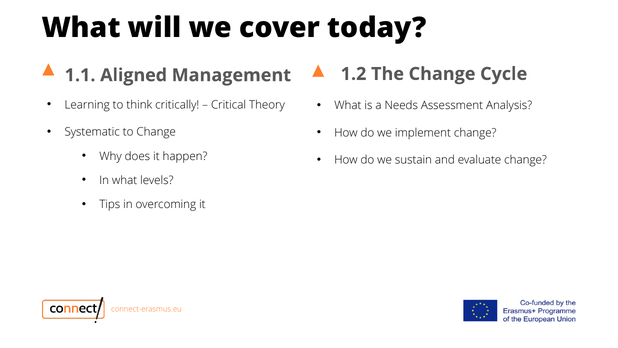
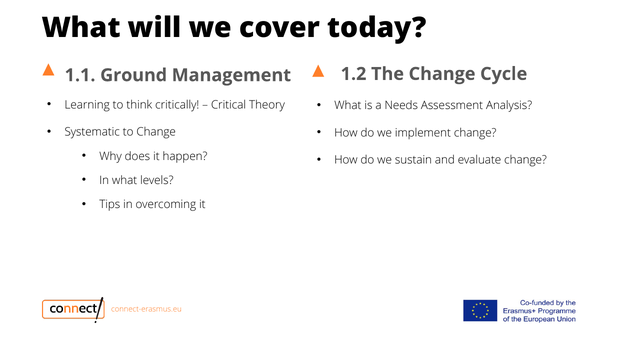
Aligned: Aligned -> Ground
